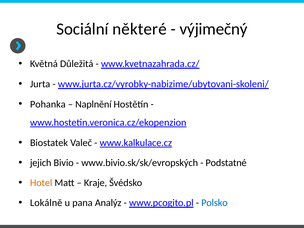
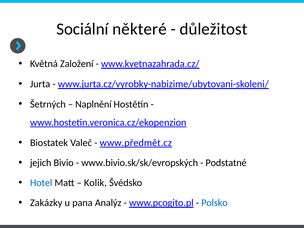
výjimečný: výjimečný -> důležitost
Důležitá: Důležitá -> Založení
Pohanka: Pohanka -> Šetrných
www.kalkulace.cz: www.kalkulace.cz -> www.předmět.cz
Hotel colour: orange -> blue
Kraje: Kraje -> Kolik
Lokálně: Lokálně -> Zakázky
